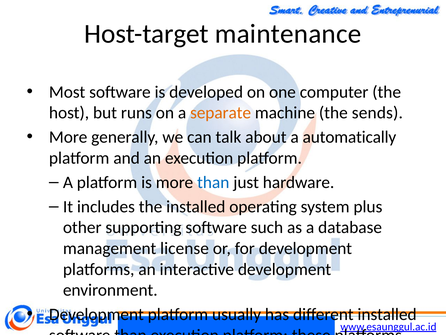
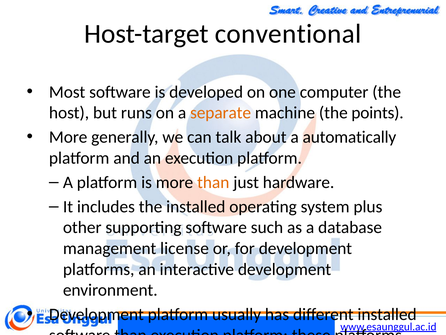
maintenance: maintenance -> conventional
sends: sends -> points
than at (213, 182) colour: blue -> orange
